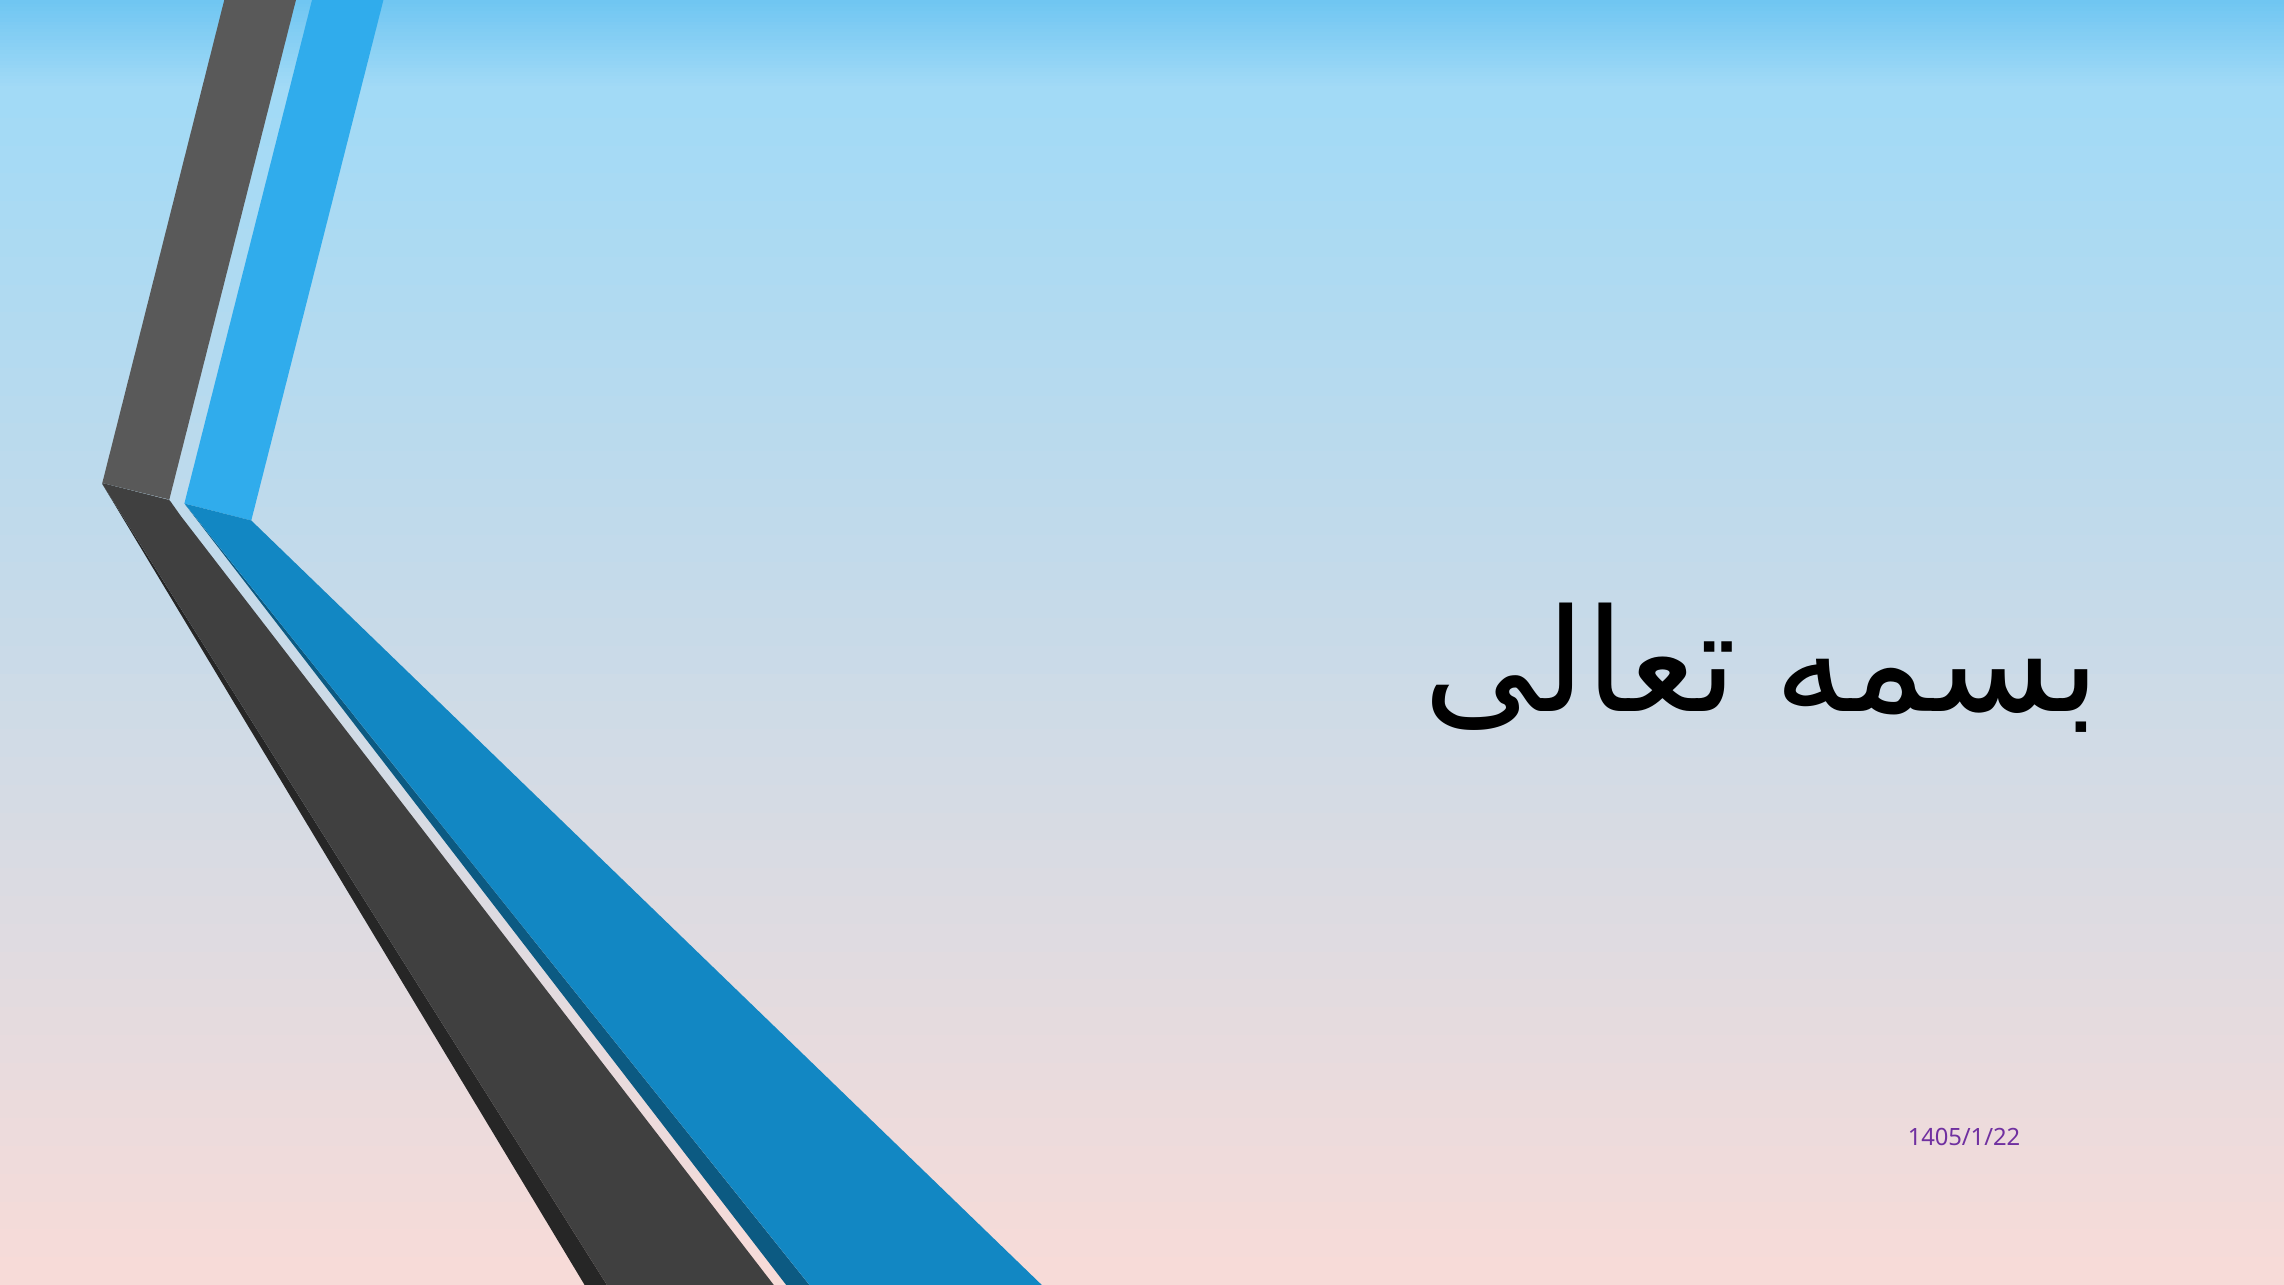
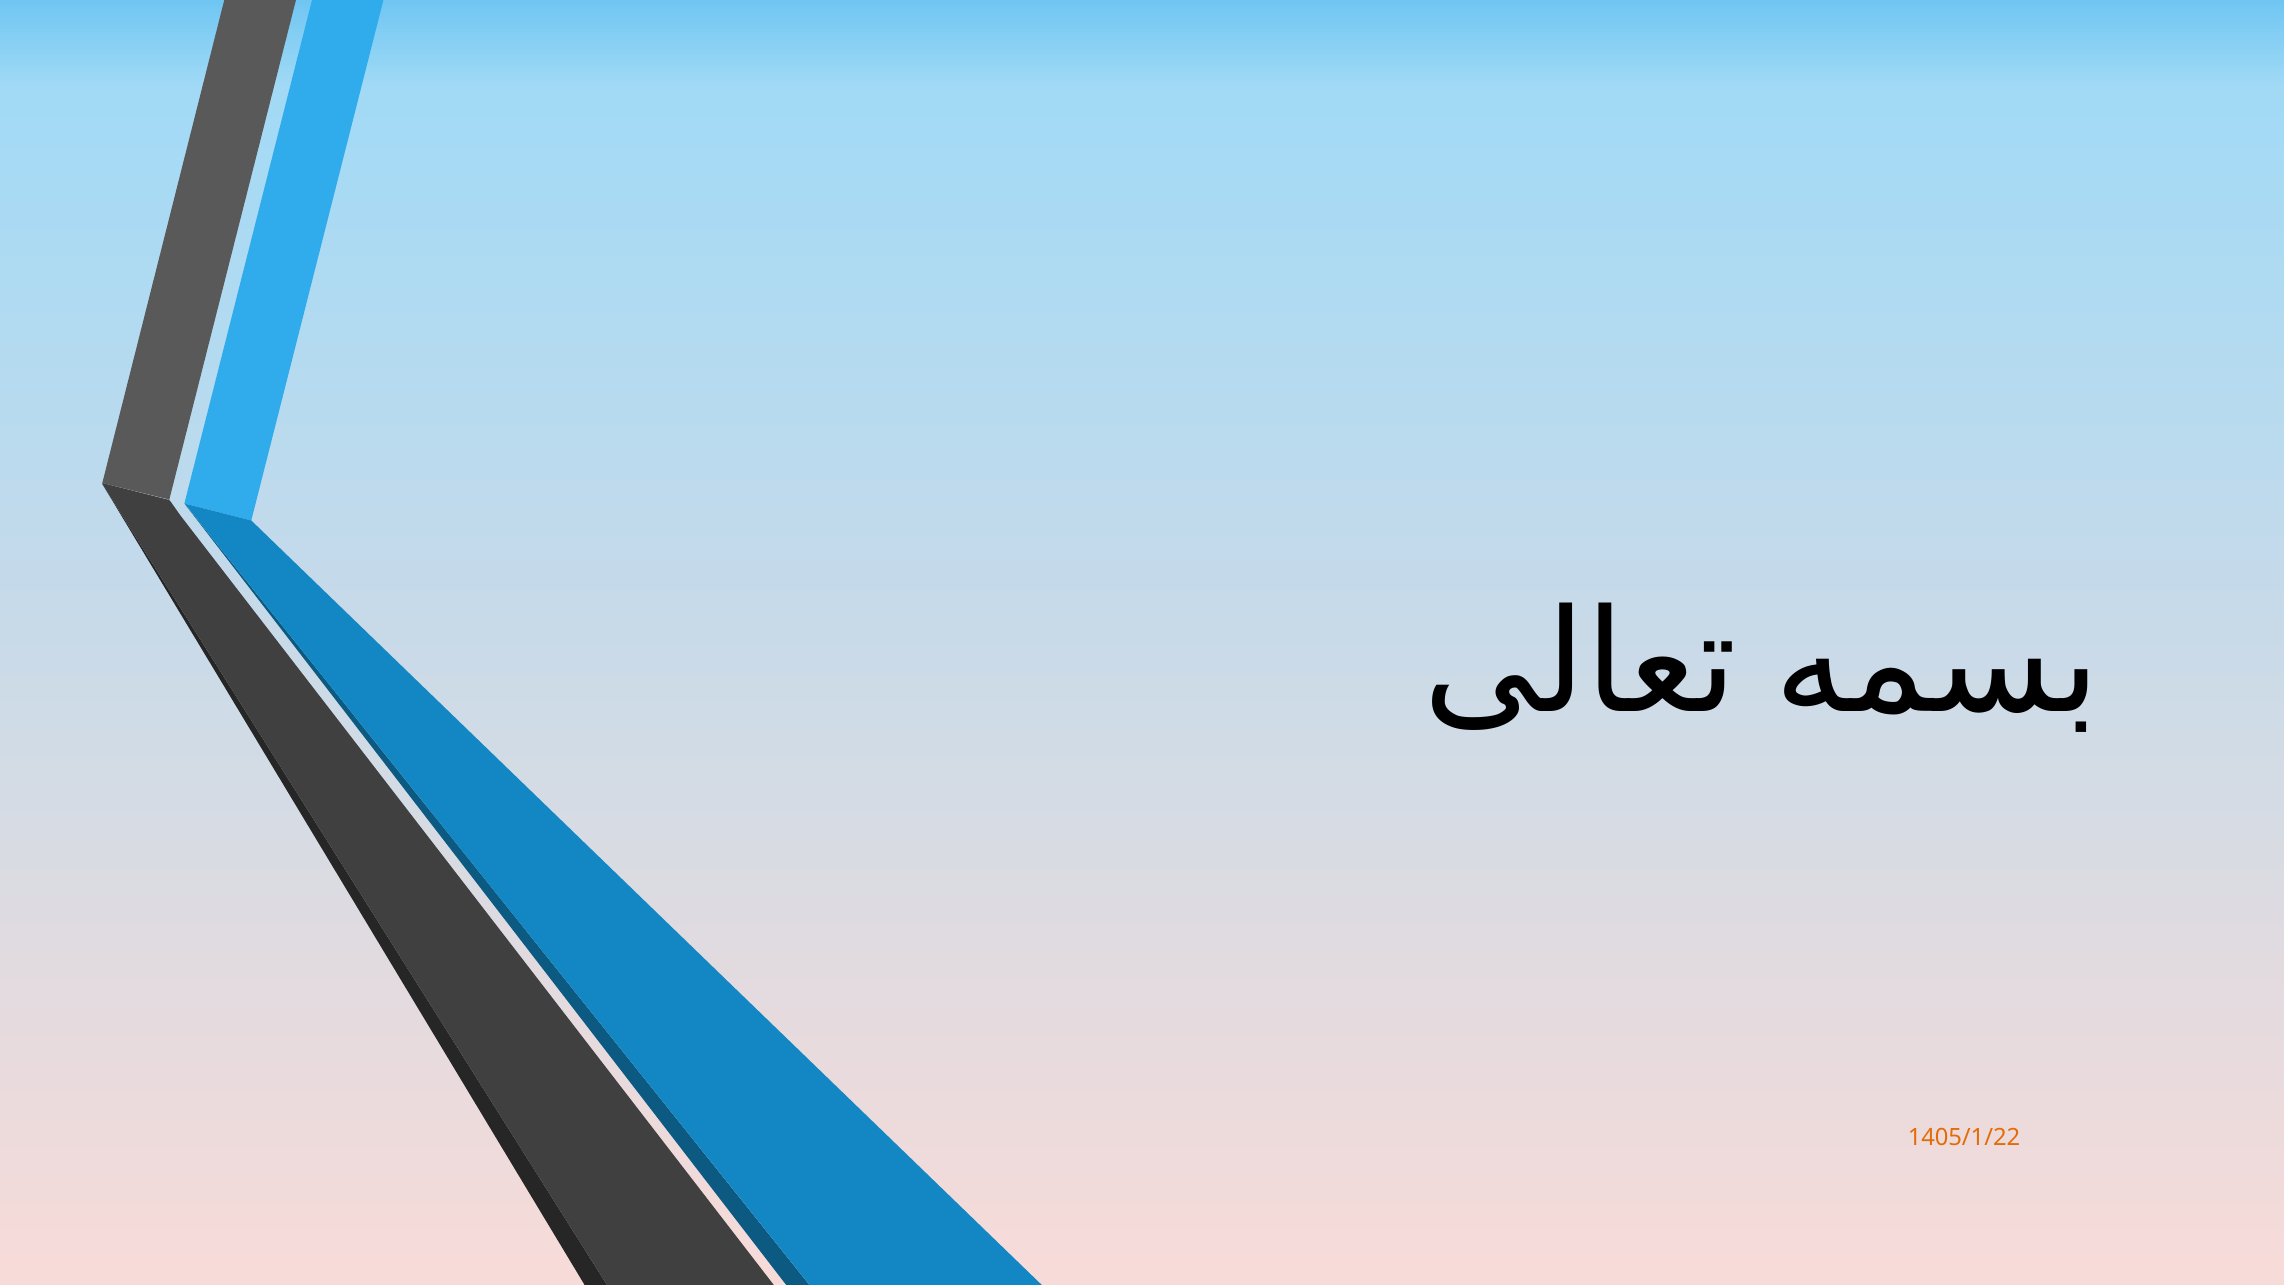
1405/1/22 colour: purple -> orange
